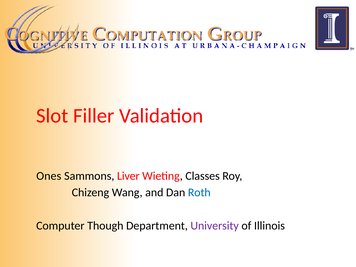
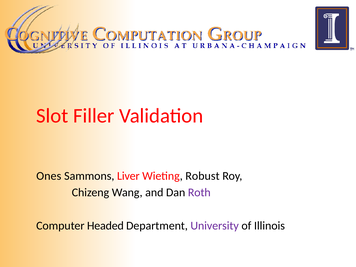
Classes: Classes -> Robust
Roth colour: blue -> purple
Though: Though -> Headed
